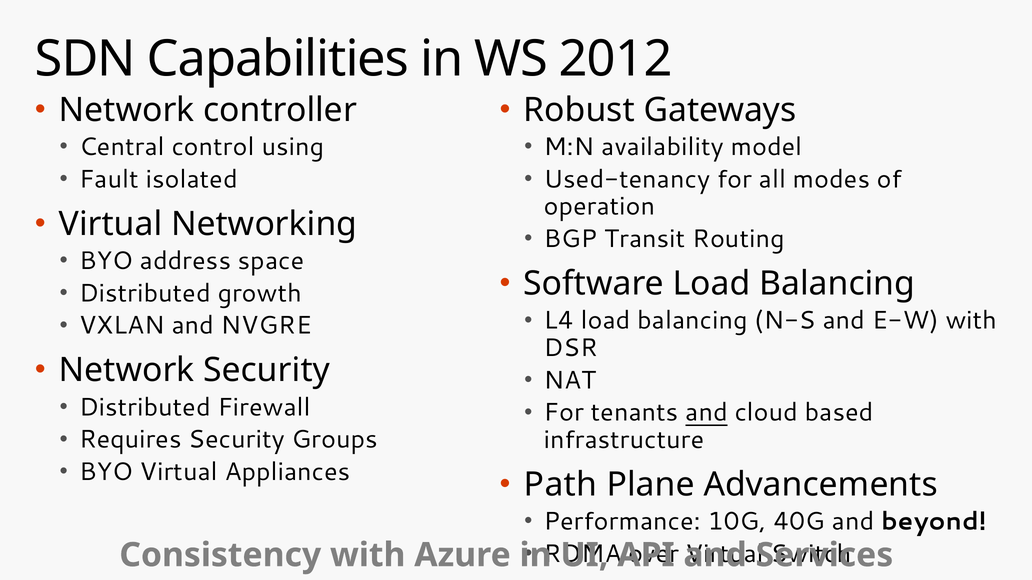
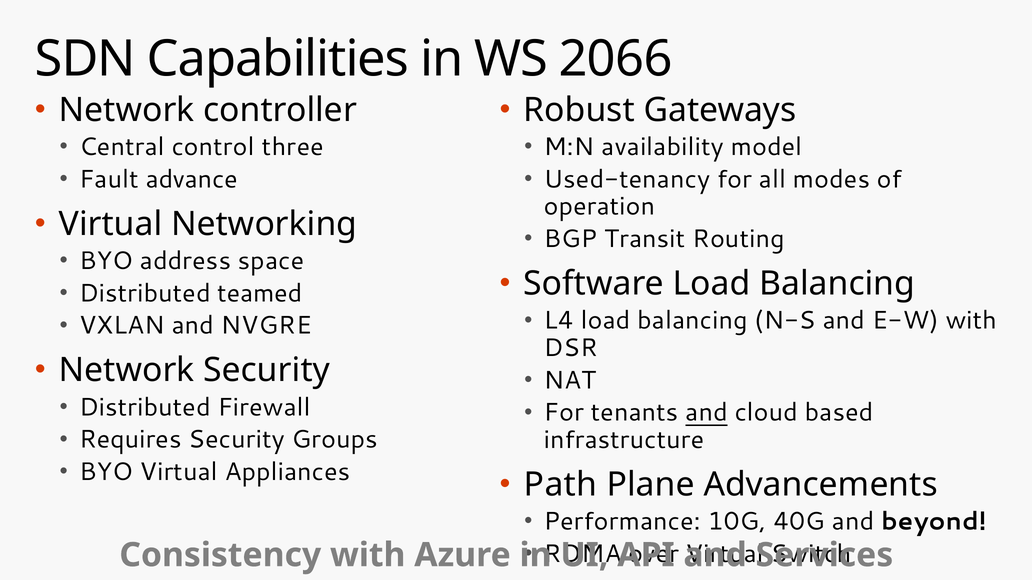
2012: 2012 -> 2066
using: using -> three
isolated: isolated -> advance
growth: growth -> teamed
